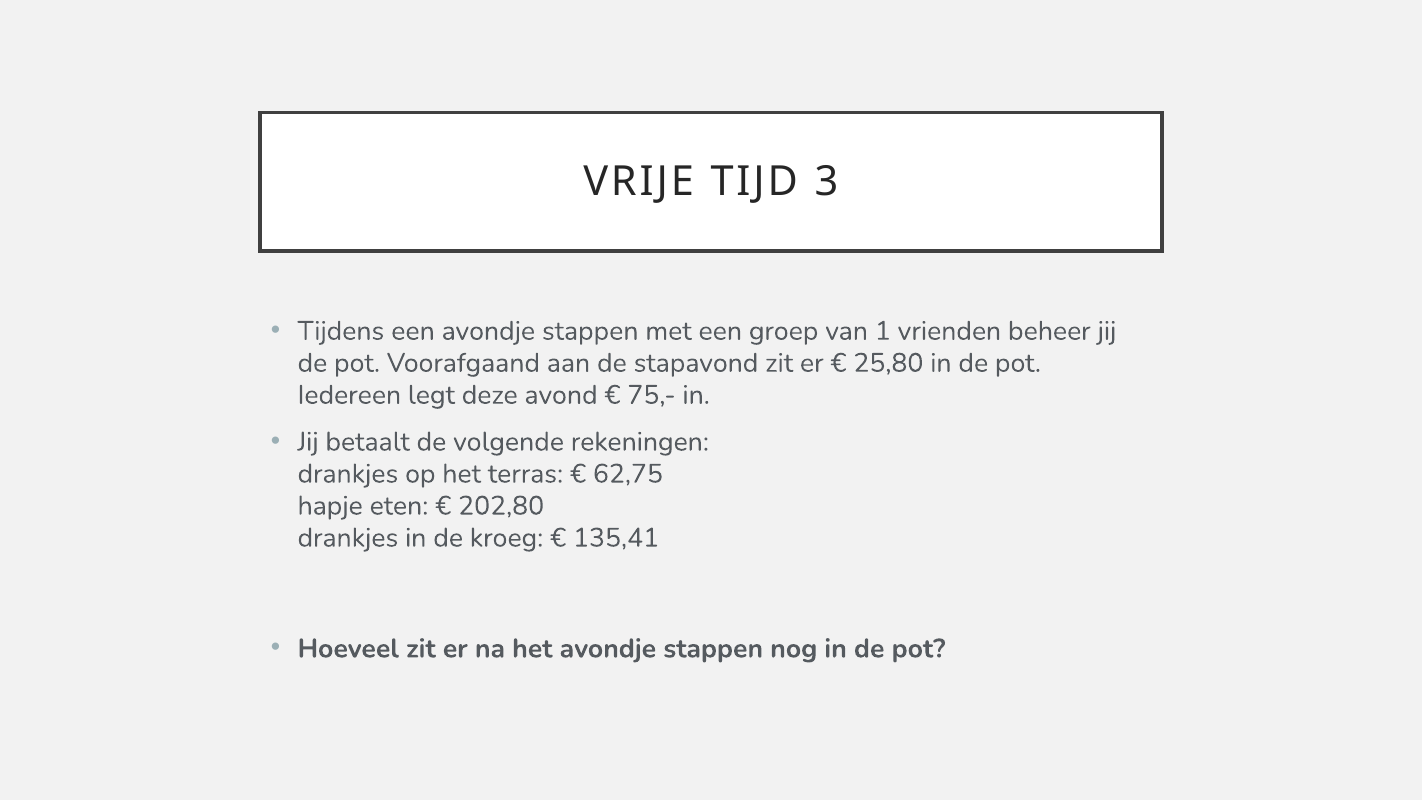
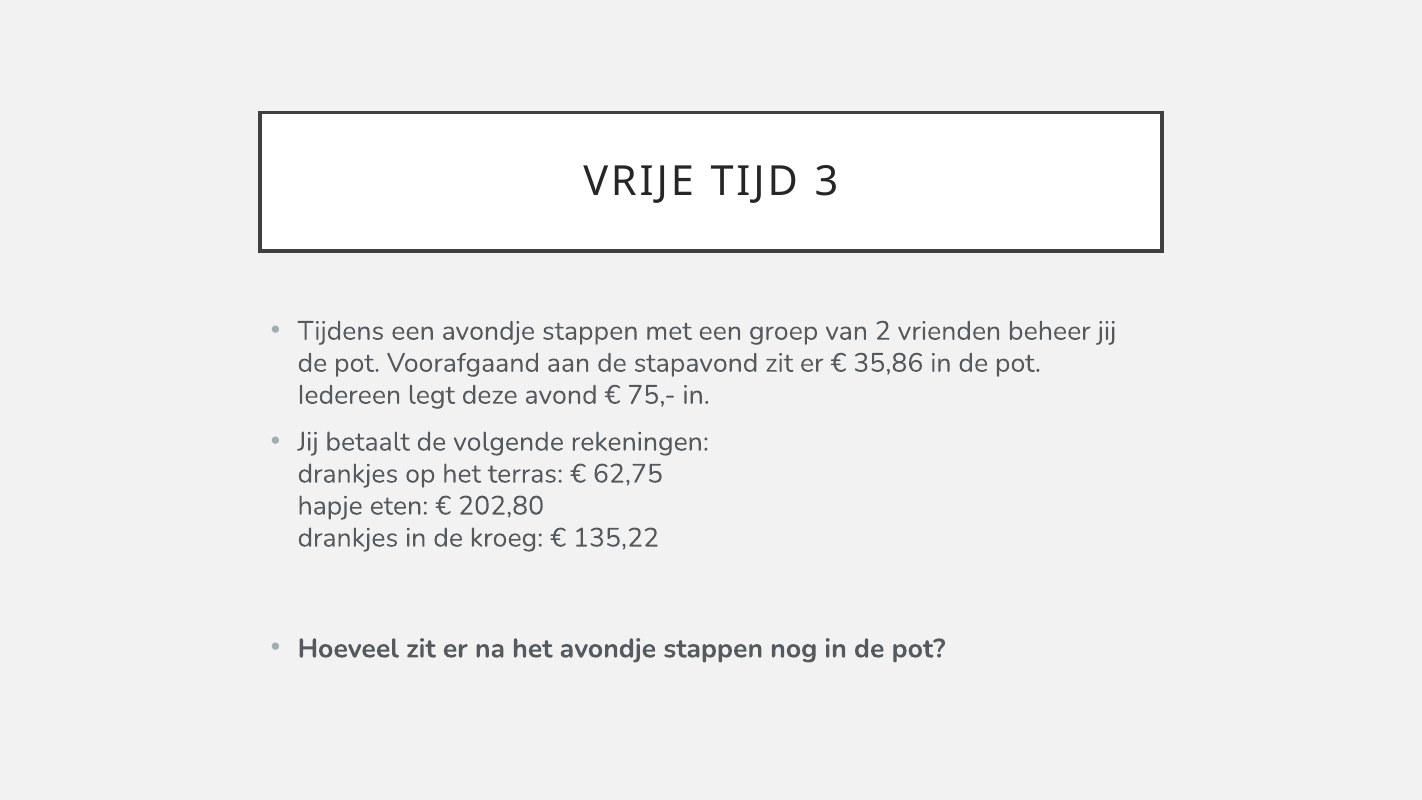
1: 1 -> 2
25,80: 25,80 -> 35,86
135,41: 135,41 -> 135,22
